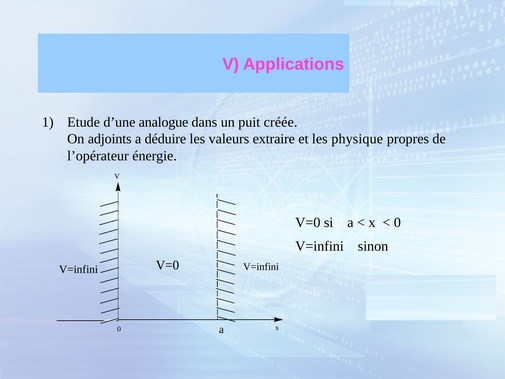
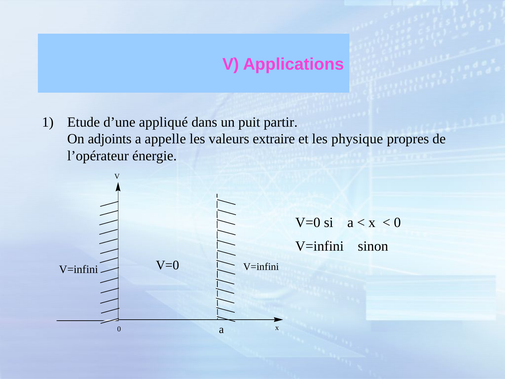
analogue: analogue -> appliqué
créée: créée -> partir
déduire: déduire -> appelle
